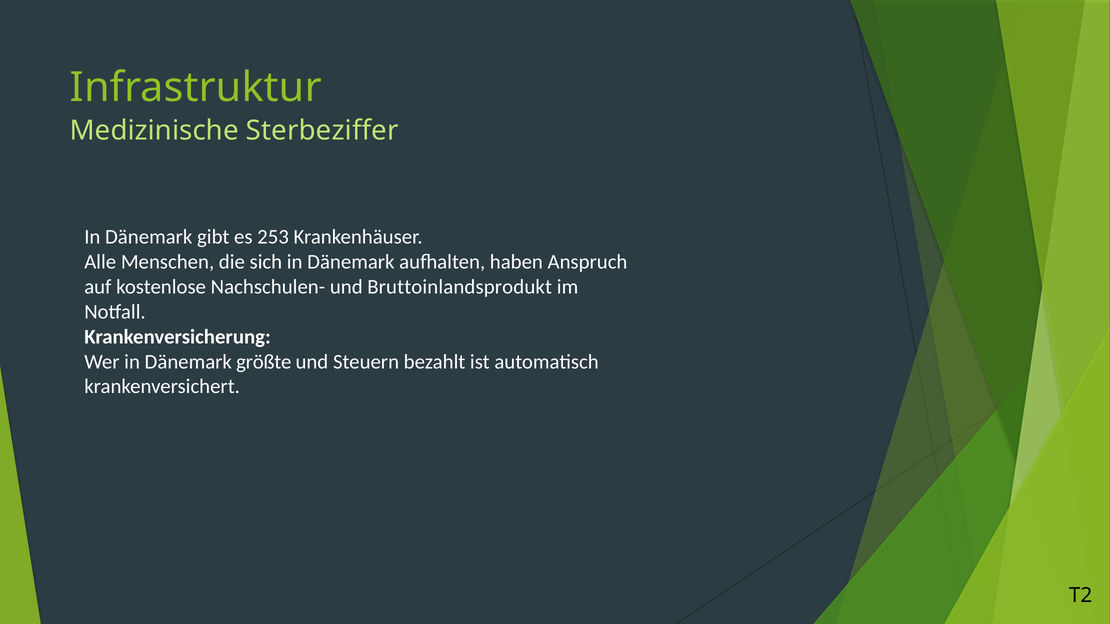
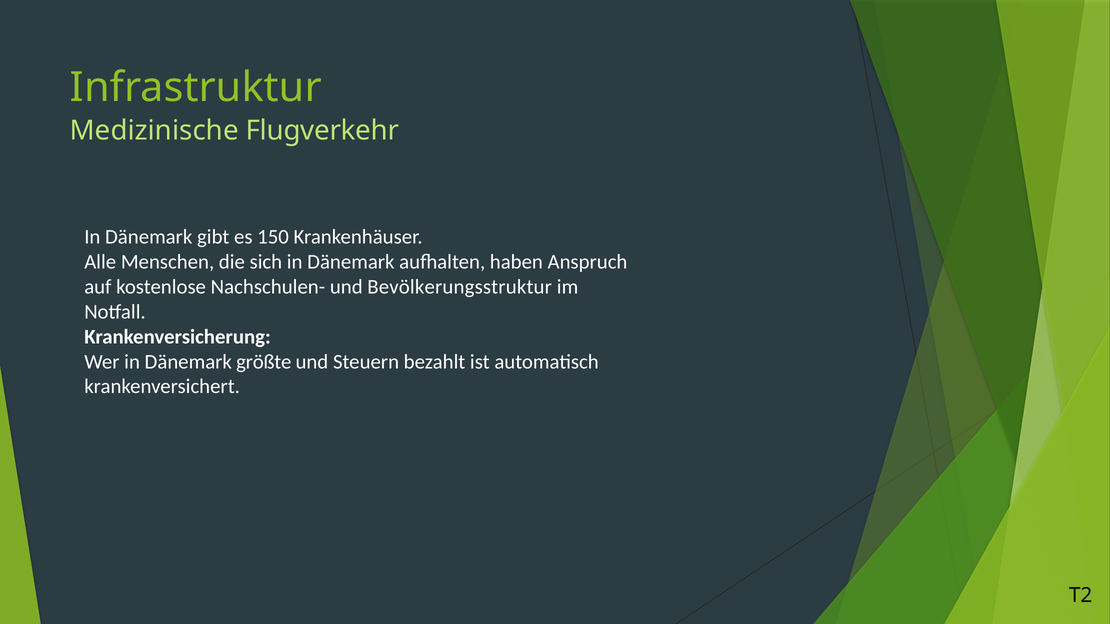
Sterbeziffer: Sterbeziffer -> Flugverkehr
253: 253 -> 150
Bruttoinlandsprodukt: Bruttoinlandsprodukt -> Bevölkerungsstruktur
